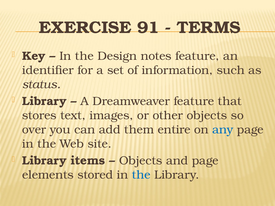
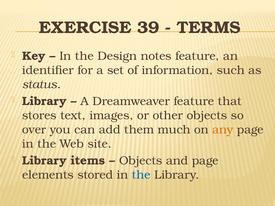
91: 91 -> 39
entire: entire -> much
any colour: blue -> orange
